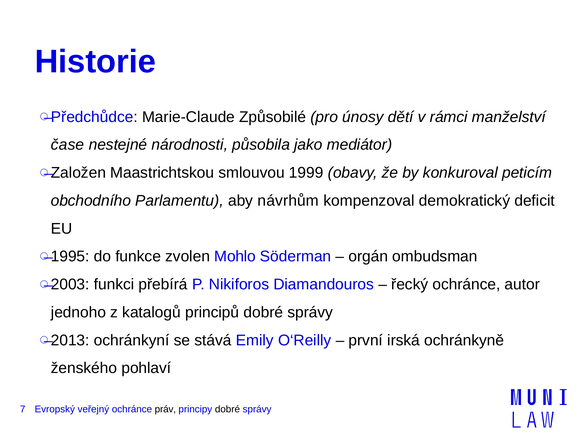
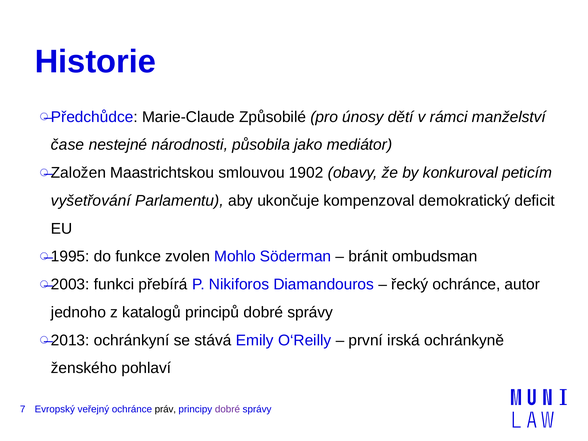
1999: 1999 -> 1902
obchodního: obchodního -> vyšetřování
návrhům: návrhům -> ukončuje
orgán: orgán -> bránit
dobré at (227, 409) colour: black -> purple
